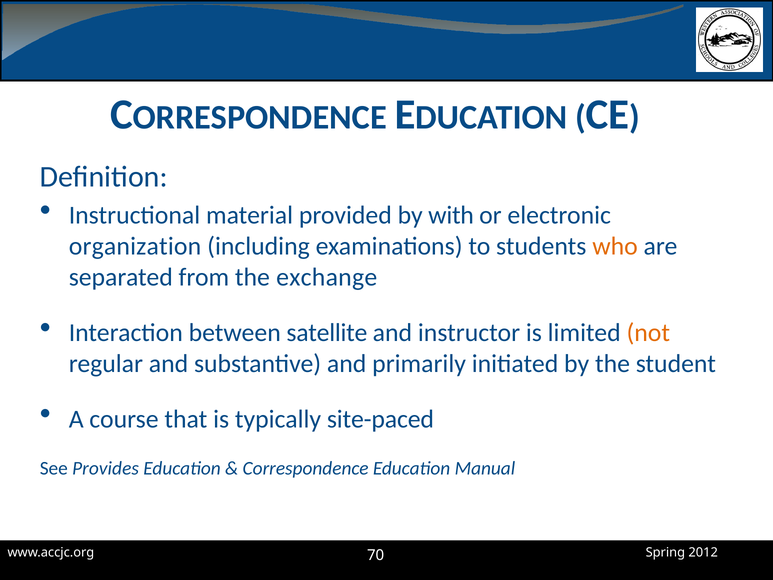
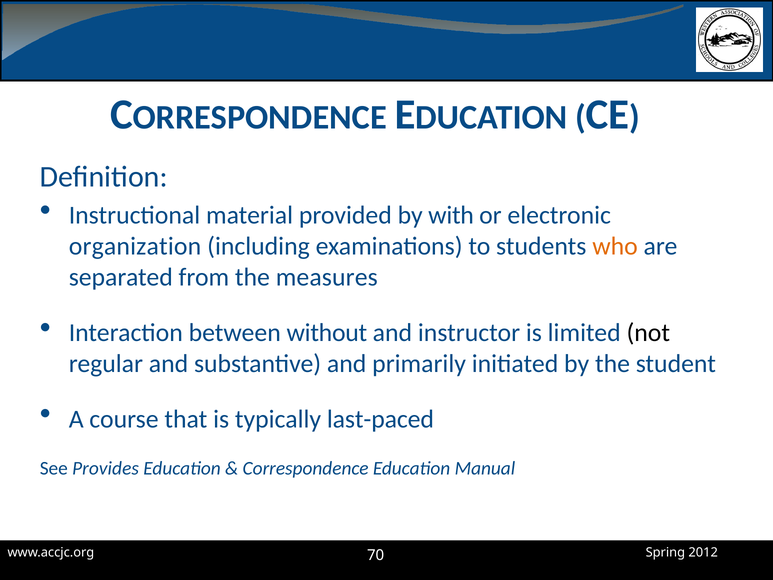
exchange: exchange -> measures
satellite: satellite -> without
not colour: orange -> black
site-paced: site-paced -> last-paced
